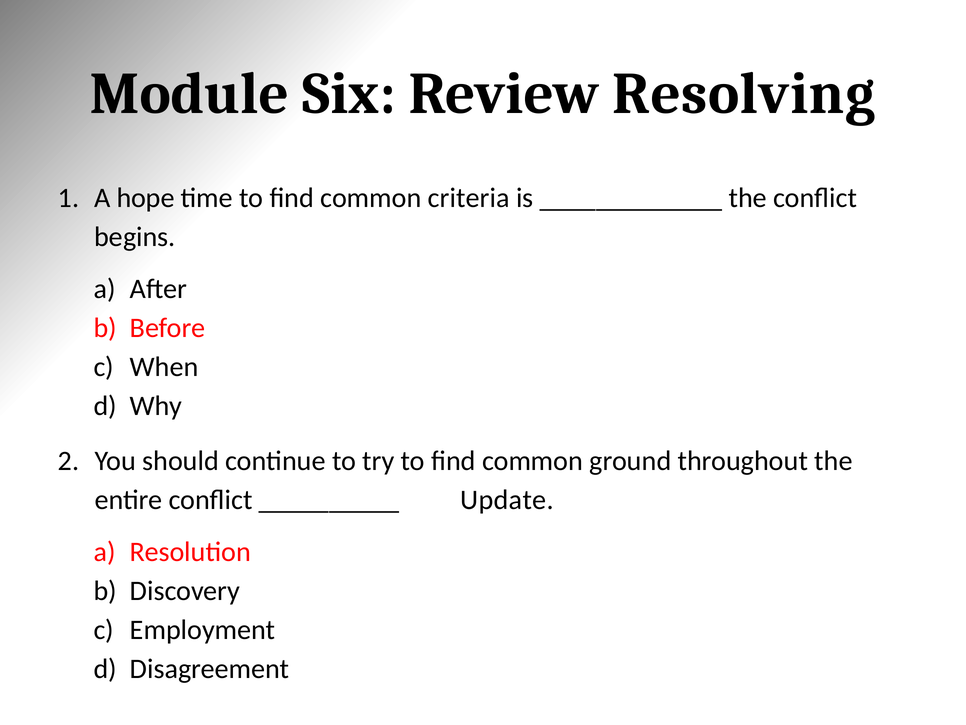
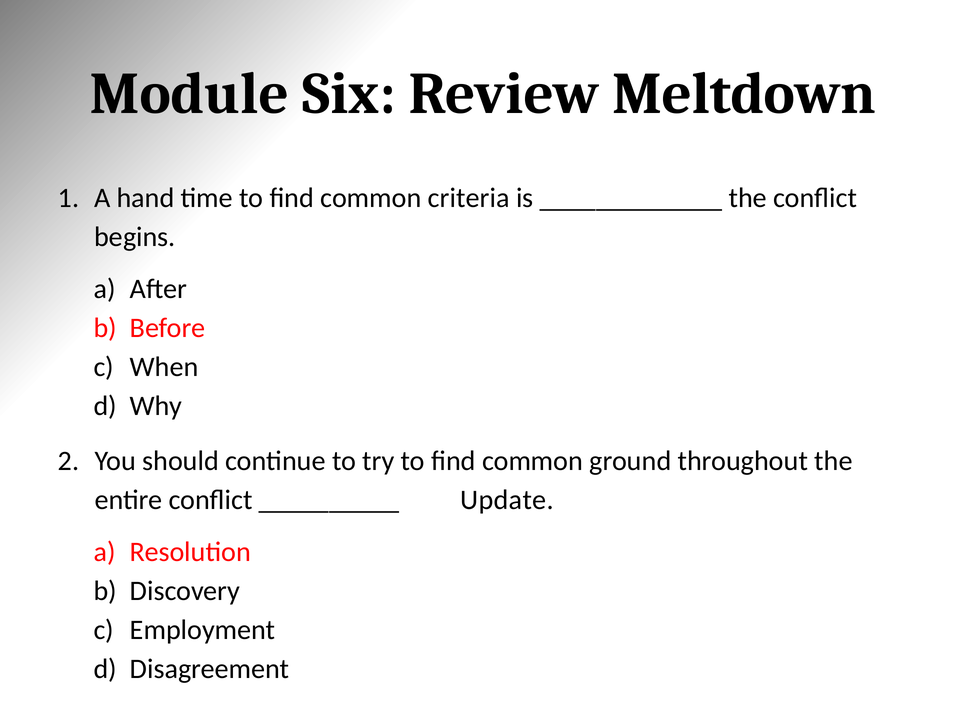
Resolving: Resolving -> Meltdown
hope: hope -> hand
